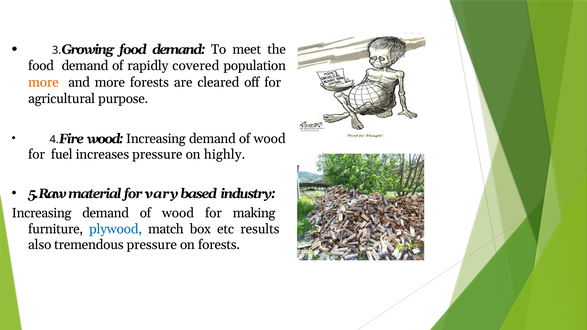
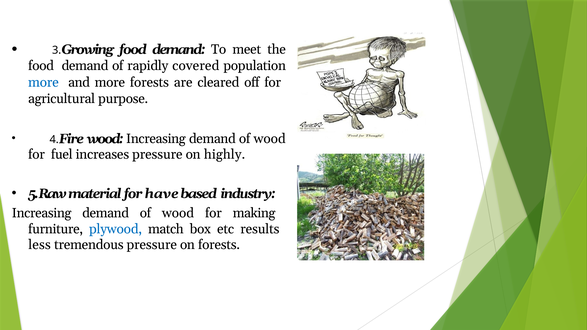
more at (43, 82) colour: orange -> blue
vary: vary -> have
also: also -> less
